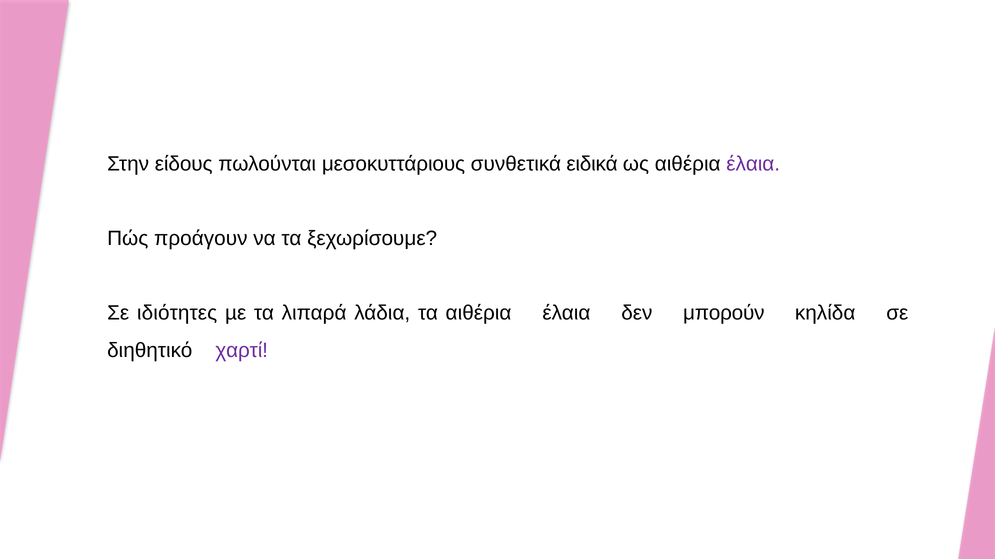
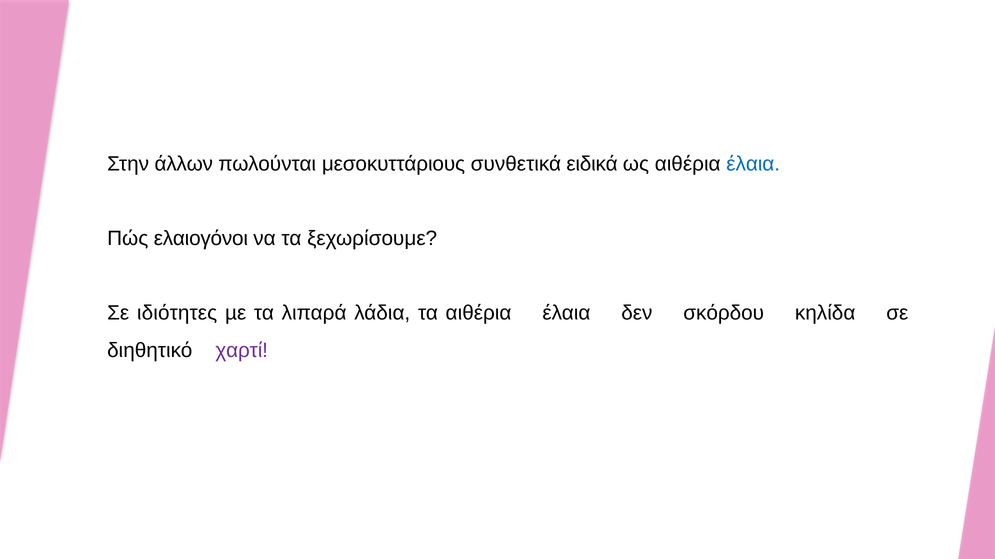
είδους: είδους -> άλλων
έλαια at (753, 164) colour: purple -> blue
προάγουν: προάγουν -> ελαιογόνοι
μπορούν: μπορούν -> σκόρδου
